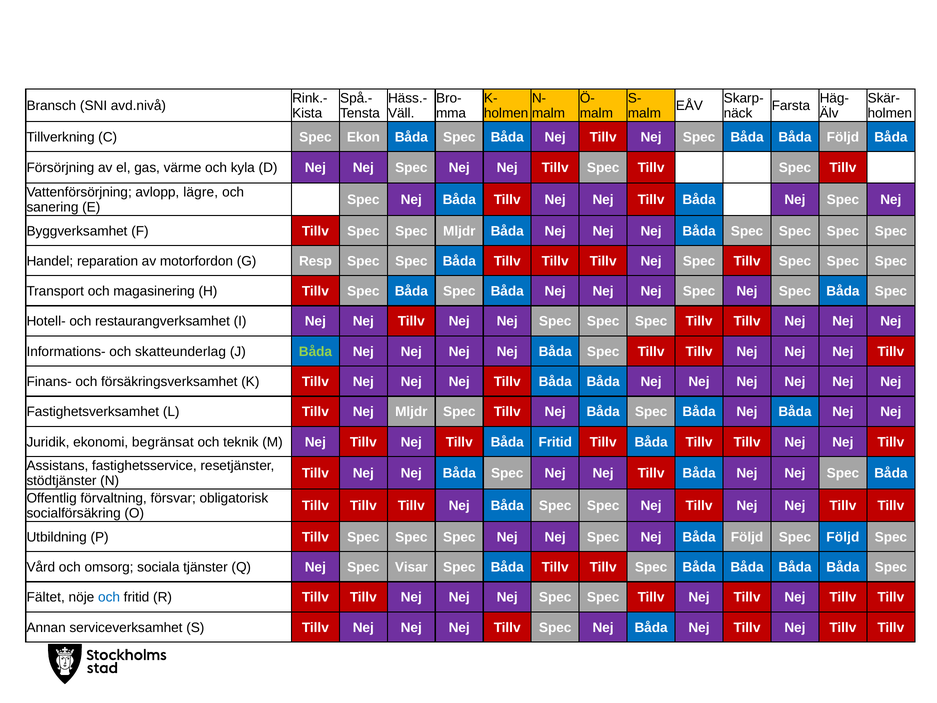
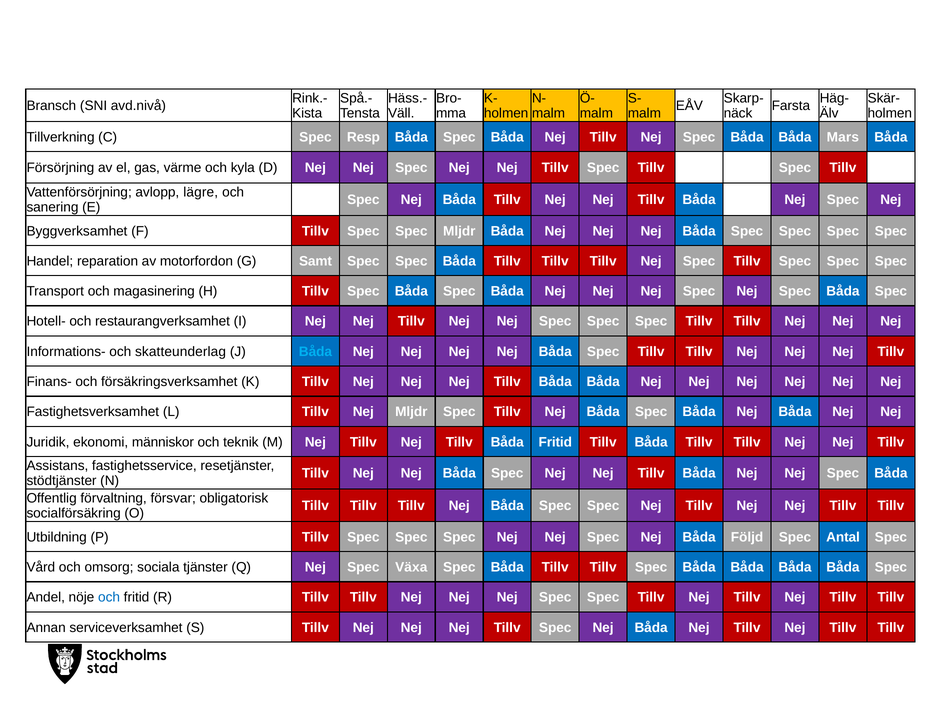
Ekon: Ekon -> Resp
Båda Båda Följd: Följd -> Mars
Resp: Resp -> Samt
Båda at (315, 351) colour: light green -> light blue
begränsat: begränsat -> människor
Spec Följd: Följd -> Antal
Visar: Visar -> Växa
Fältet: Fältet -> Andel
